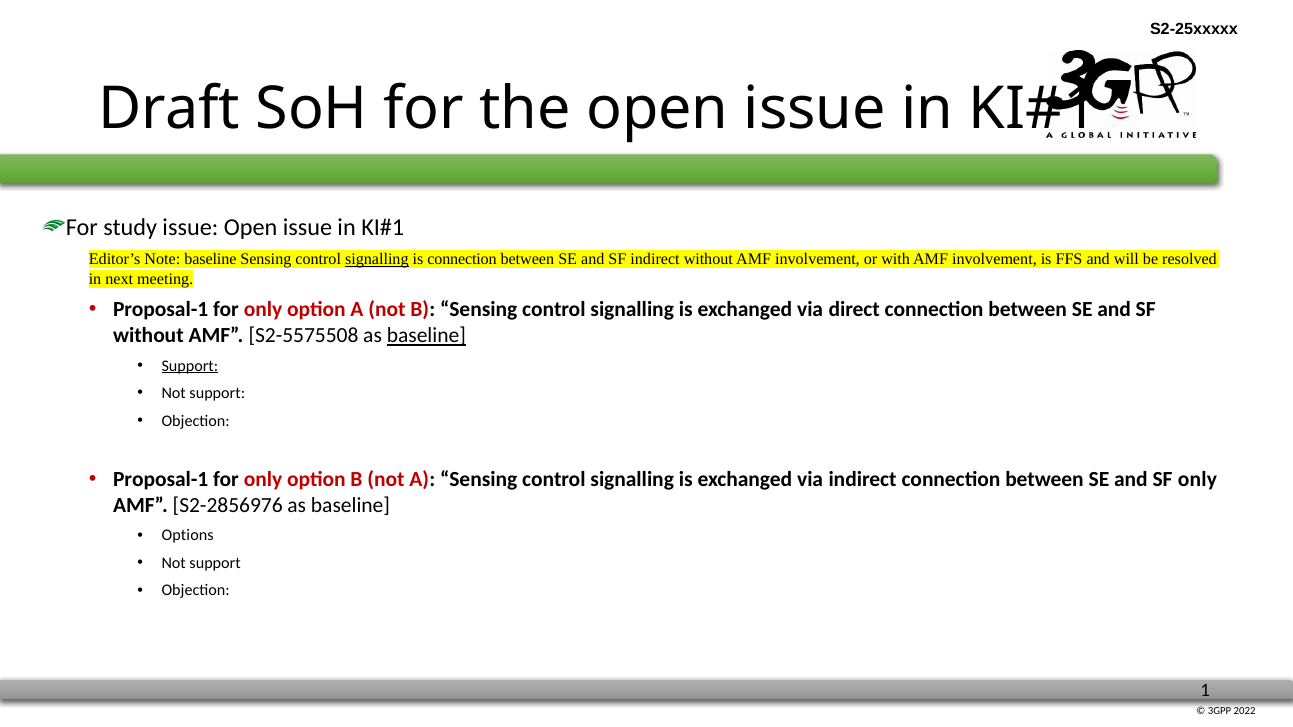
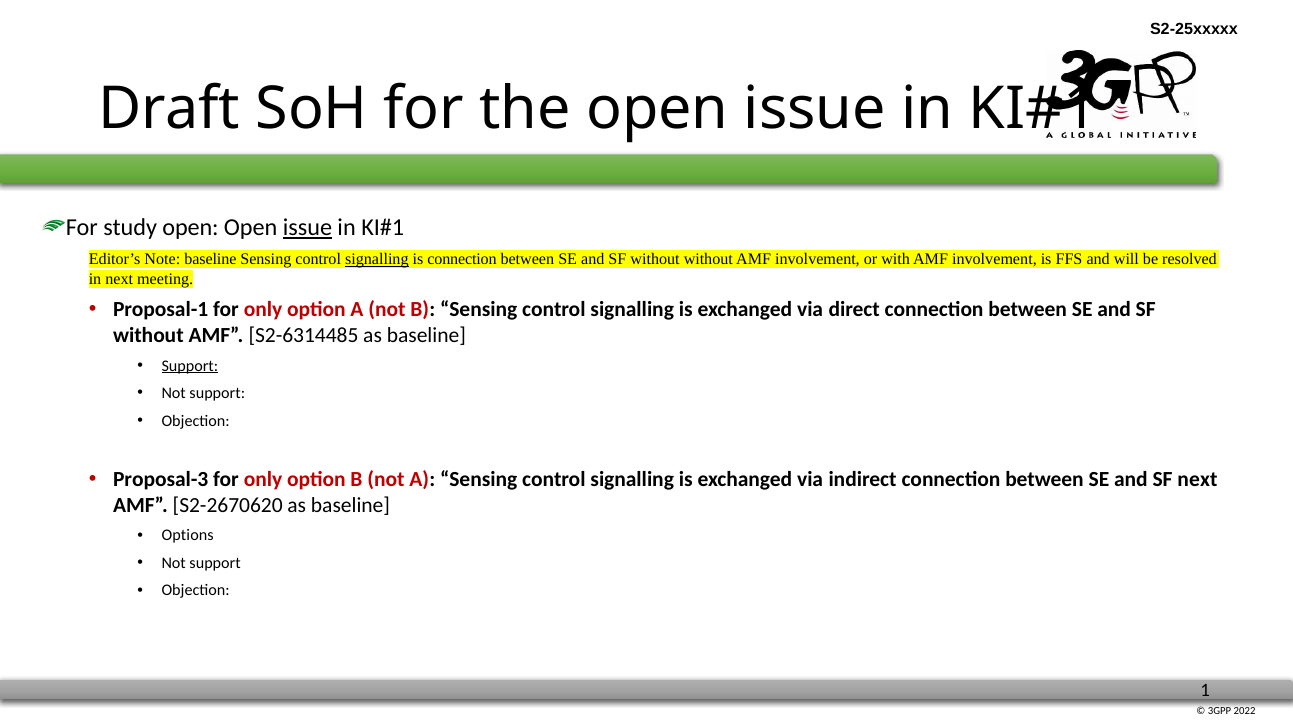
study issue: issue -> open
issue at (307, 228) underline: none -> present
indirect at (655, 259): indirect -> without
S2-5575508: S2-5575508 -> S2-6314485
baseline at (426, 336) underline: present -> none
Proposal-1 at (161, 480): Proposal-1 -> Proposal-3
SF only: only -> next
S2-2856976: S2-2856976 -> S2-2670620
